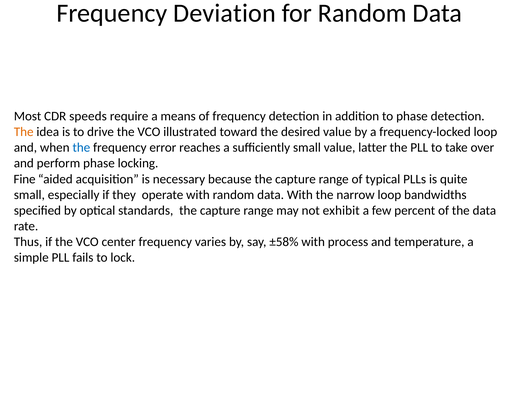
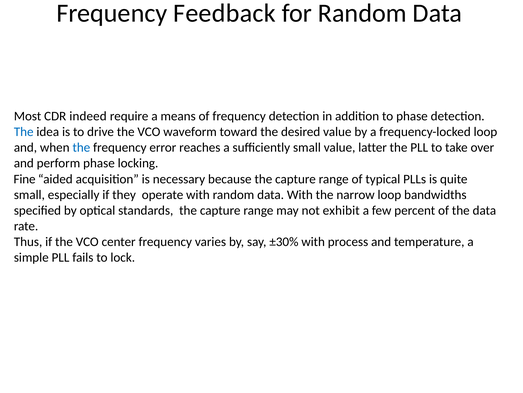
Deviation: Deviation -> Feedback
speeds: speeds -> indeed
The at (24, 132) colour: orange -> blue
illustrated: illustrated -> waveform
±58%: ±58% -> ±30%
